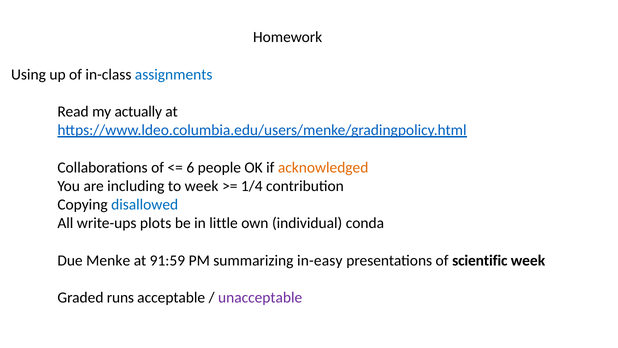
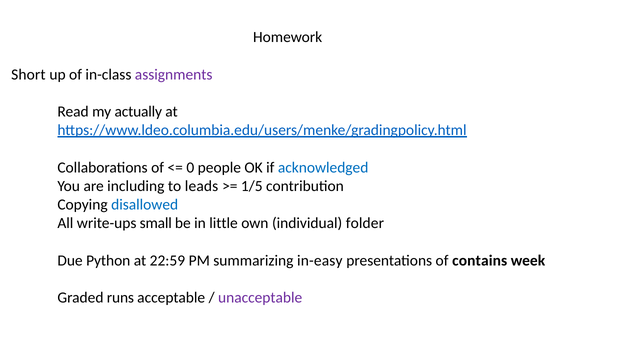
Using: Using -> Short
assignments colour: blue -> purple
6: 6 -> 0
acknowledged colour: orange -> blue
to week: week -> leads
1/4: 1/4 -> 1/5
plots: plots -> small
conda: conda -> folder
Menke: Menke -> Python
91:59: 91:59 -> 22:59
scientific: scientific -> contains
